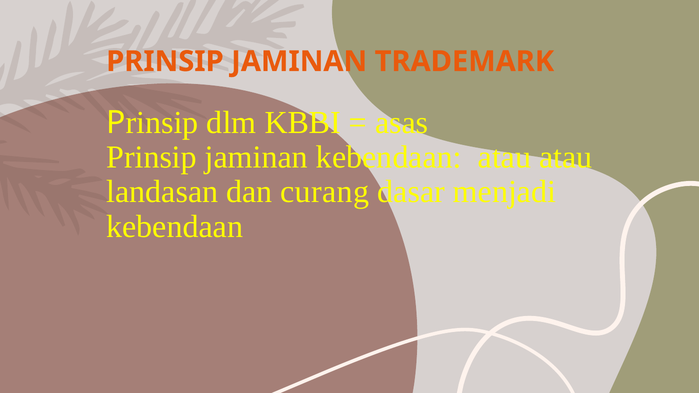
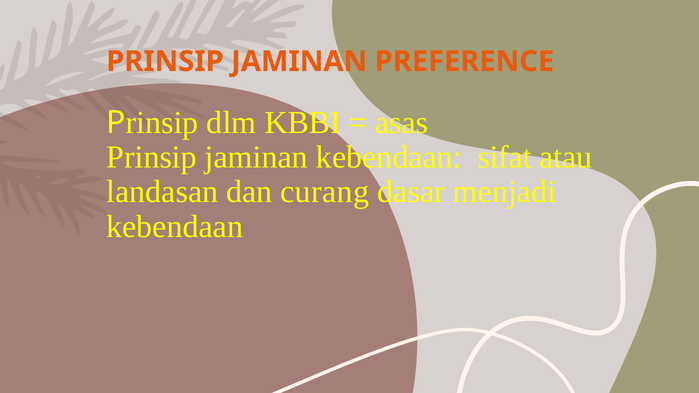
TRADEMARK: TRADEMARK -> PREFERENCE
kebendaan atau: atau -> sifat
